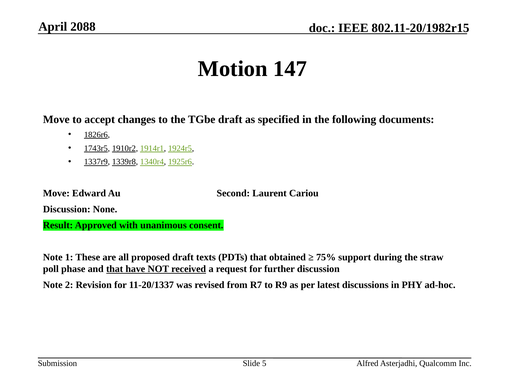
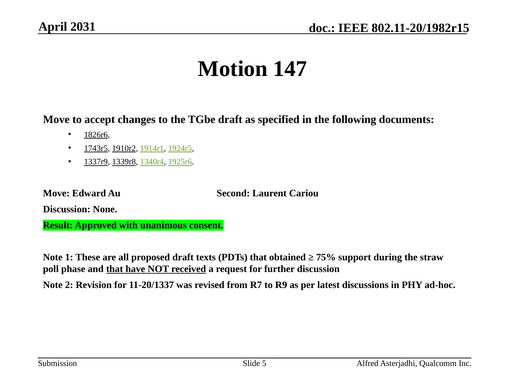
2088: 2088 -> 2031
